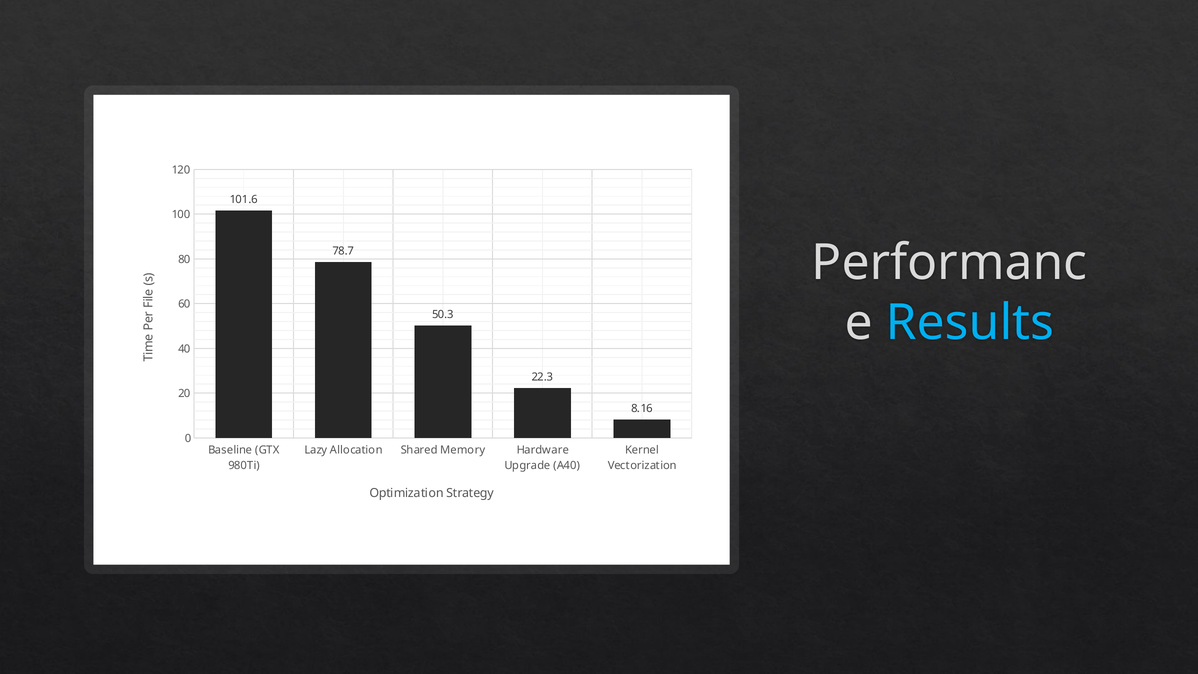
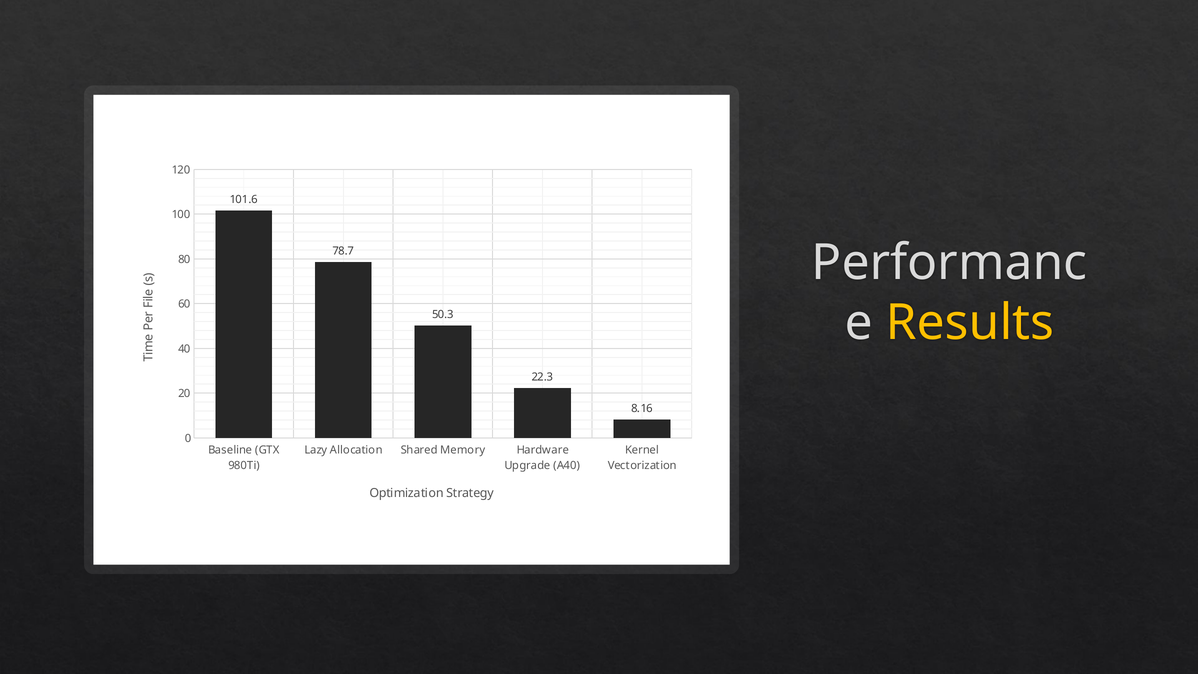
Results colour: light blue -> yellow
